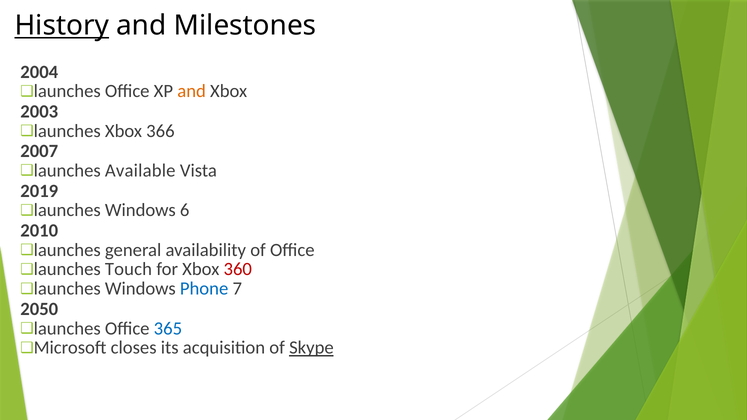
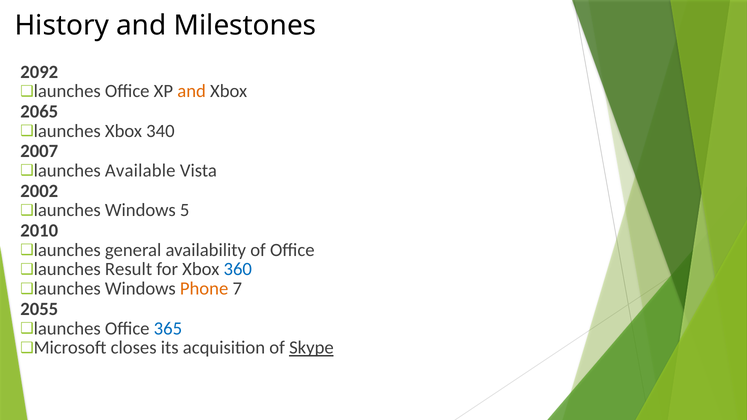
History underline: present -> none
2004: 2004 -> 2092
2003: 2003 -> 2065
366: 366 -> 340
2019: 2019 -> 2002
6: 6 -> 5
Touch: Touch -> Result
360 colour: red -> blue
Phone colour: blue -> orange
2050: 2050 -> 2055
